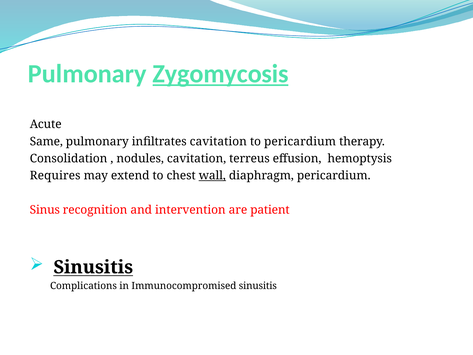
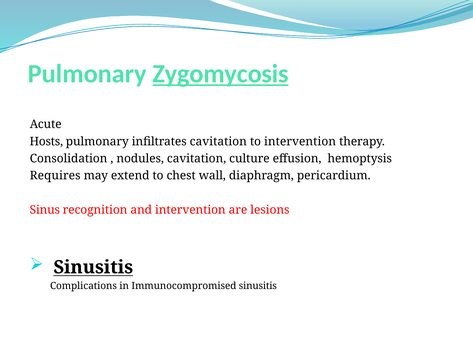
Same: Same -> Hosts
to pericardium: pericardium -> intervention
terreus: terreus -> culture
wall underline: present -> none
patient: patient -> lesions
